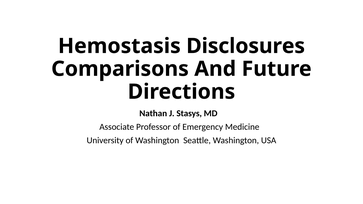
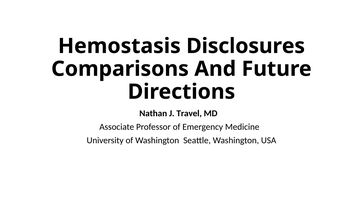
Stasys: Stasys -> Travel
